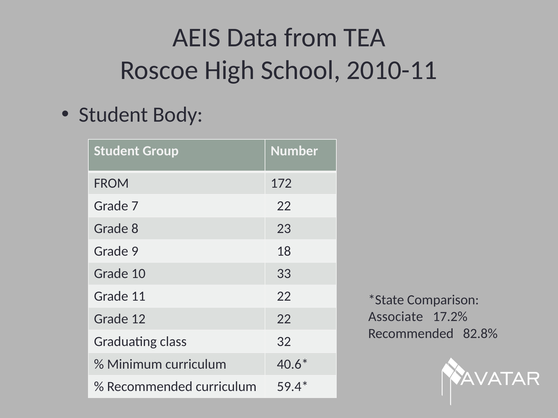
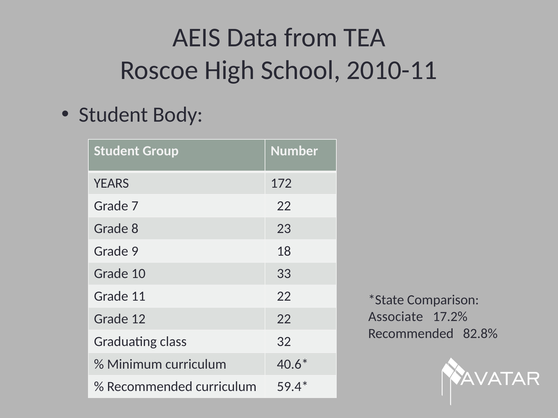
FROM at (111, 184): FROM -> YEARS
